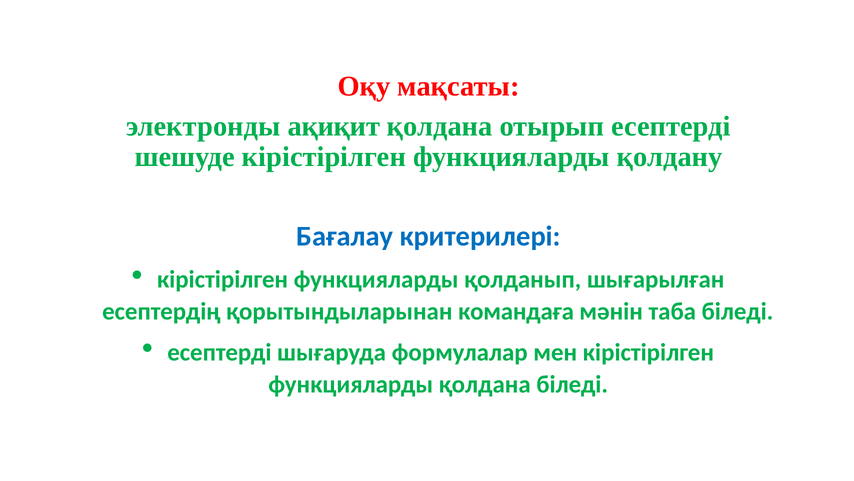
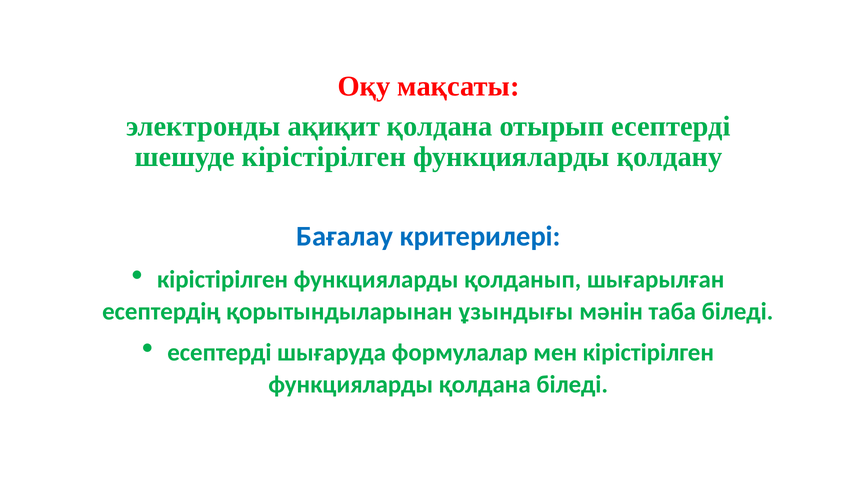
командаға: командаға -> ұзындығы
